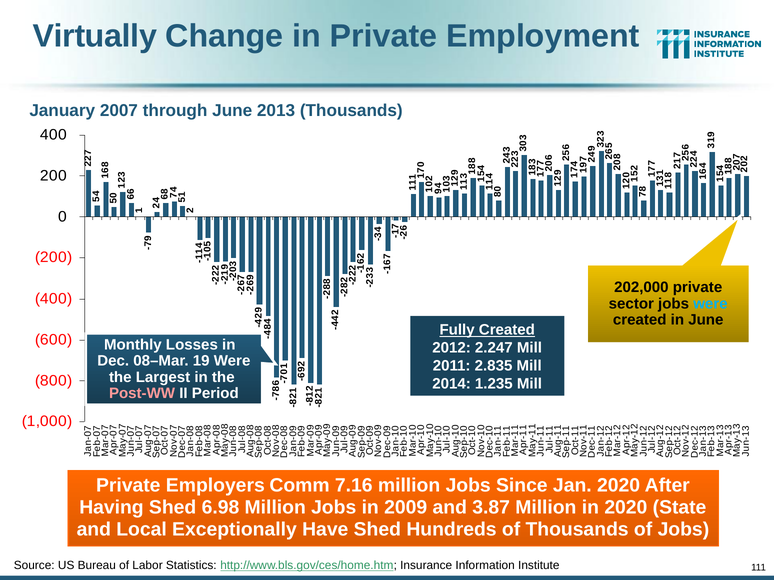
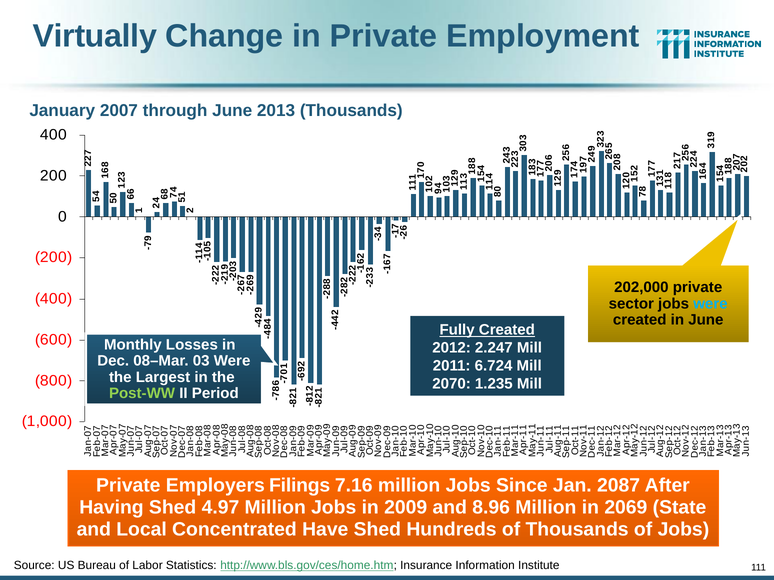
19: 19 -> 03
2.835: 2.835 -> 6.724
2014: 2014 -> 2070
Post-WW colour: pink -> light green
Comm: Comm -> Filings
Jan 2020: 2020 -> 2087
6.98: 6.98 -> 4.97
3.87: 3.87 -> 8.96
in 2020: 2020 -> 2069
Exceptionally: Exceptionally -> Concentrated
